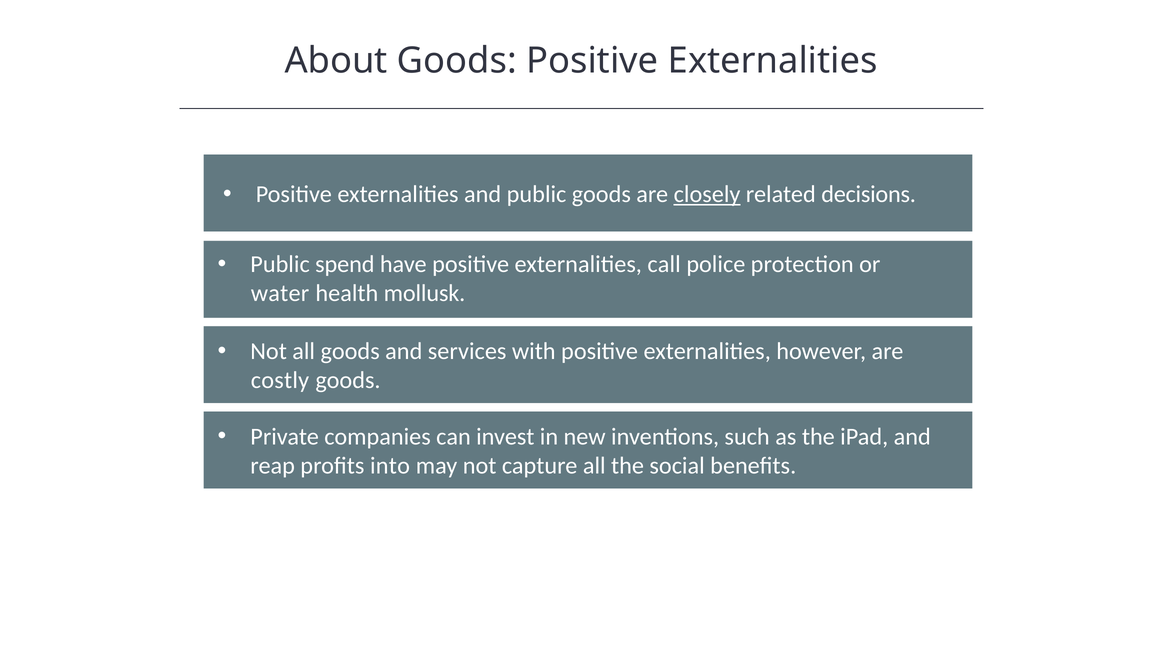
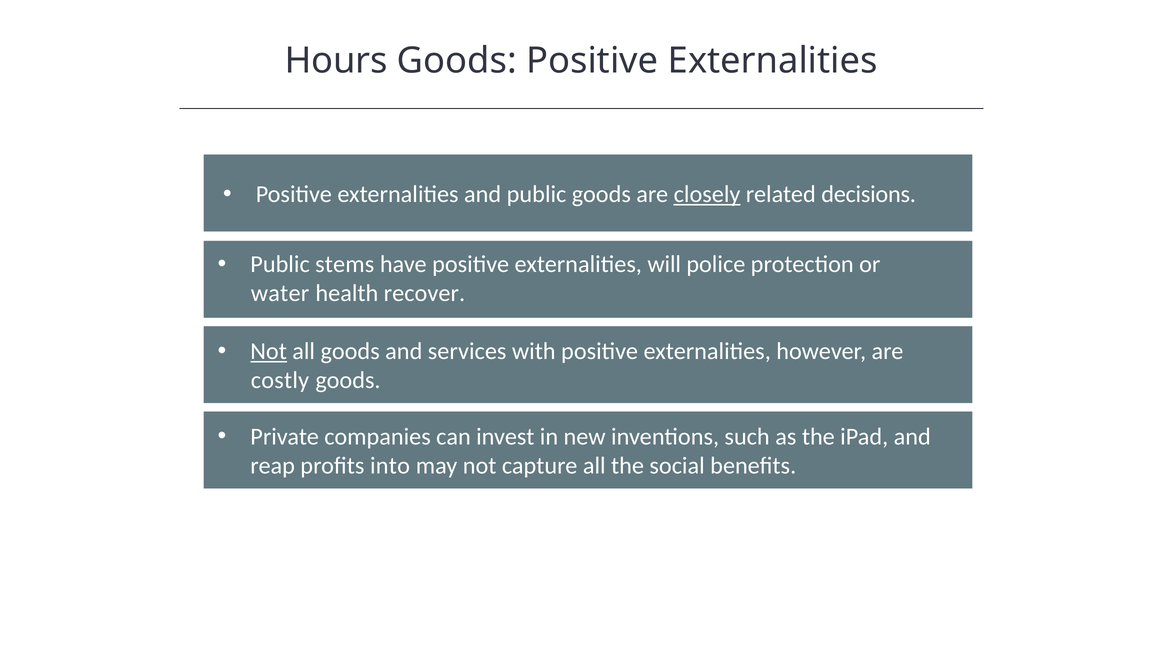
About: About -> Hours
spend: spend -> stems
call: call -> will
mollusk: mollusk -> recover
Not at (269, 352) underline: none -> present
